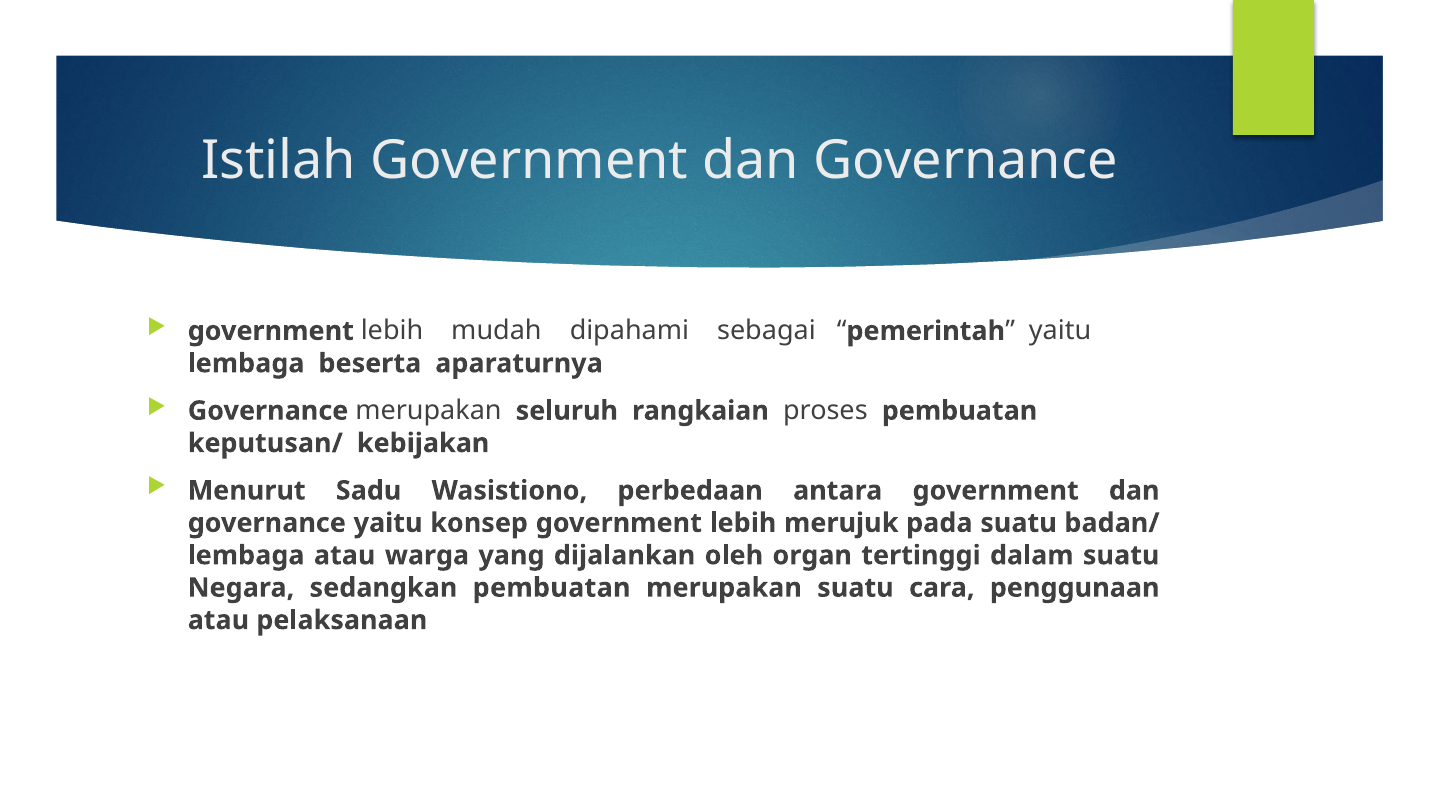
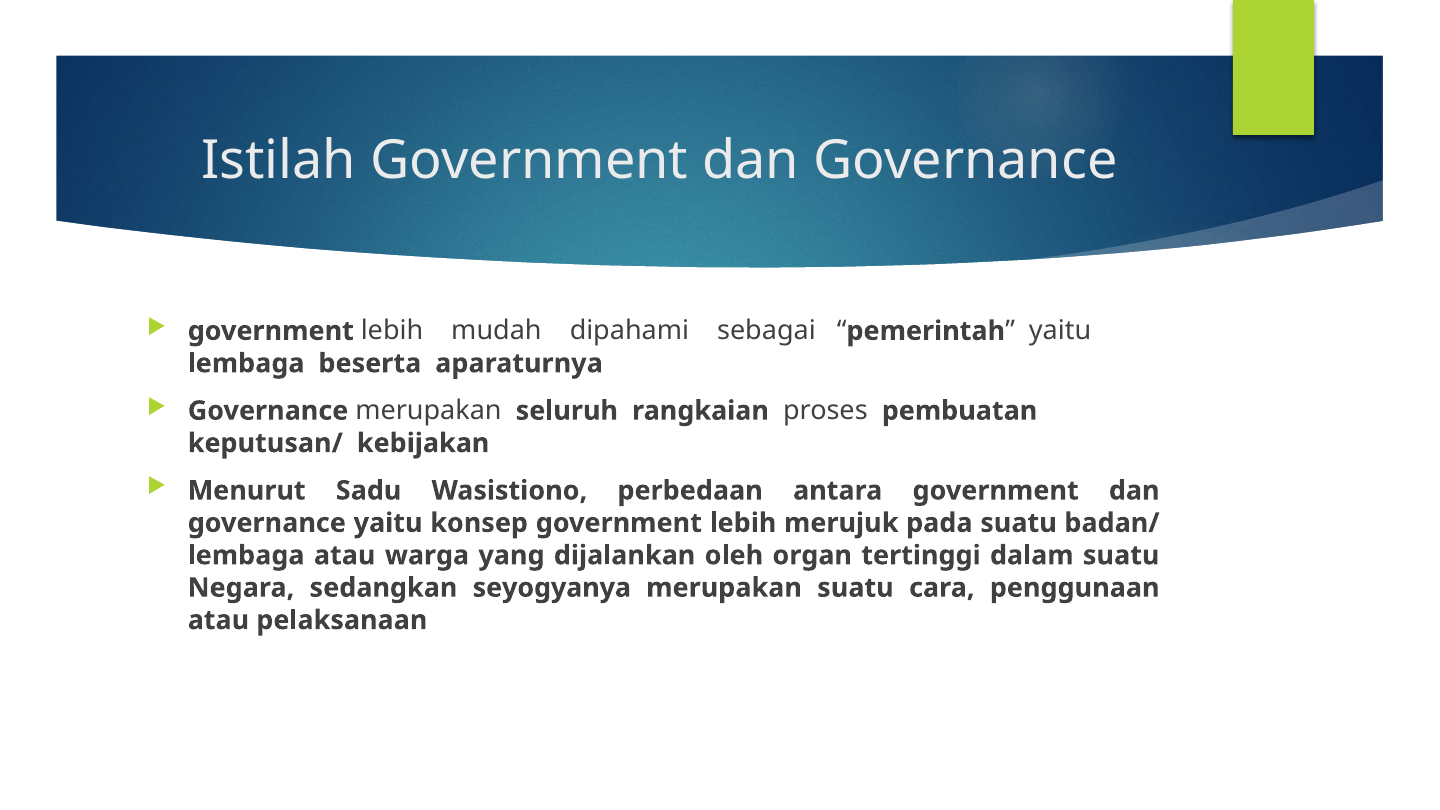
sedangkan pembuatan: pembuatan -> seyogyanya
